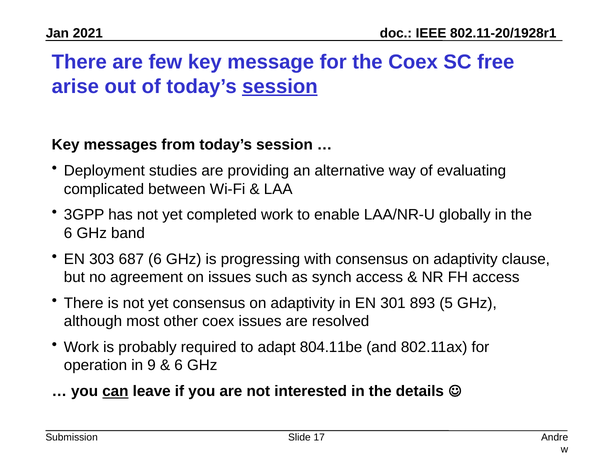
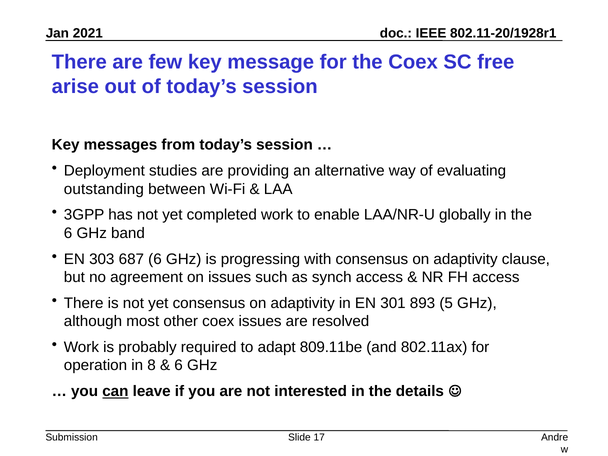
session at (280, 87) underline: present -> none
complicated: complicated -> outstanding
804.11be: 804.11be -> 809.11be
9: 9 -> 8
